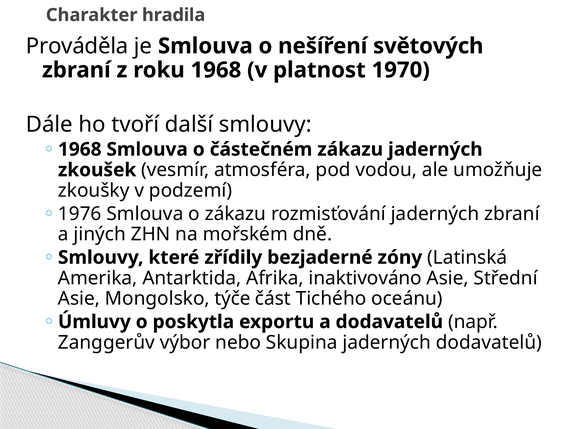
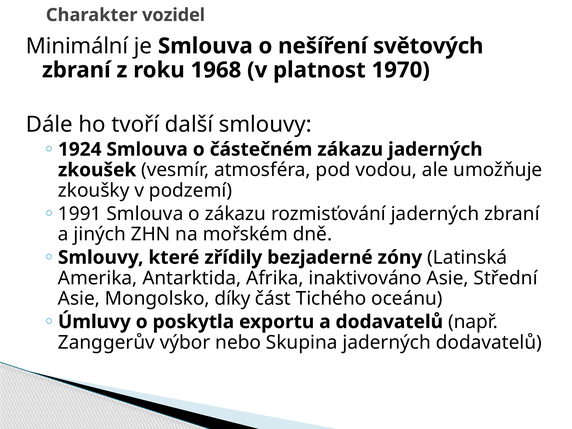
hradila: hradila -> vozidel
Prováděla: Prováděla -> Minimální
1968 at (80, 149): 1968 -> 1924
1976: 1976 -> 1991
týče: týče -> díky
